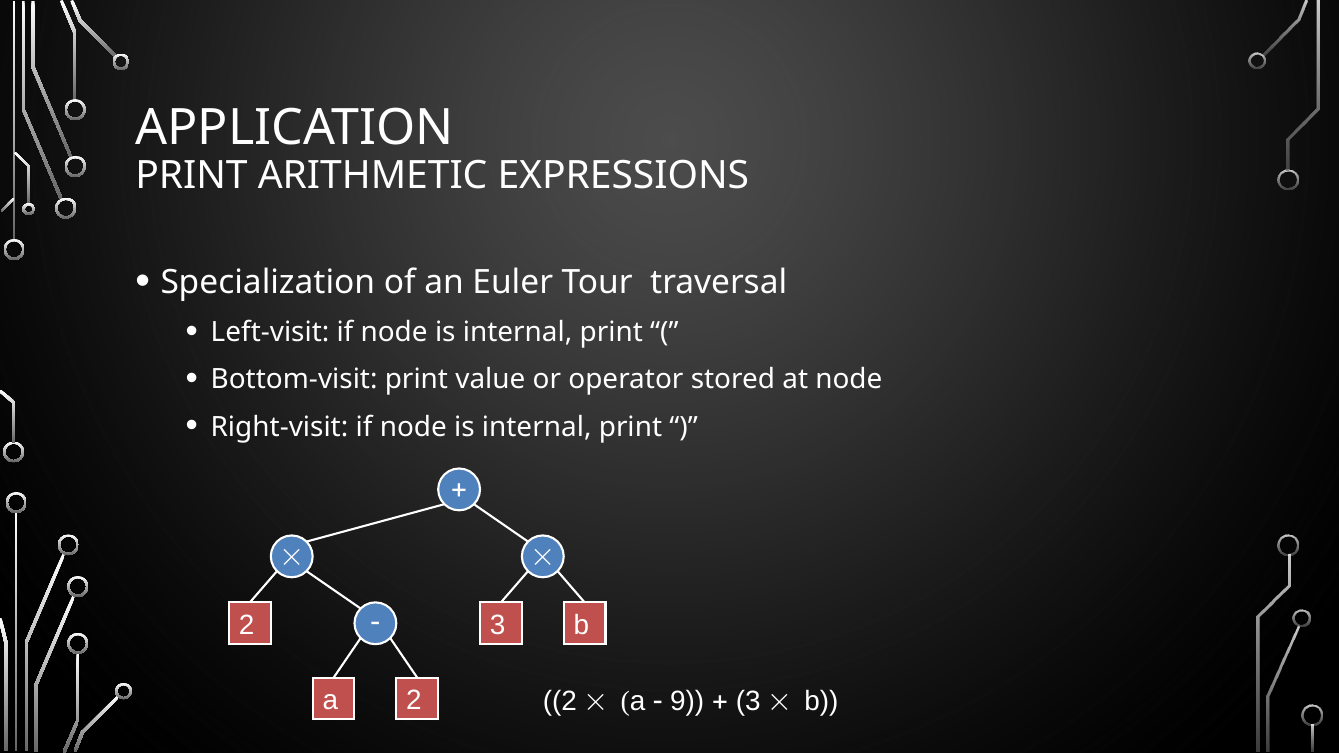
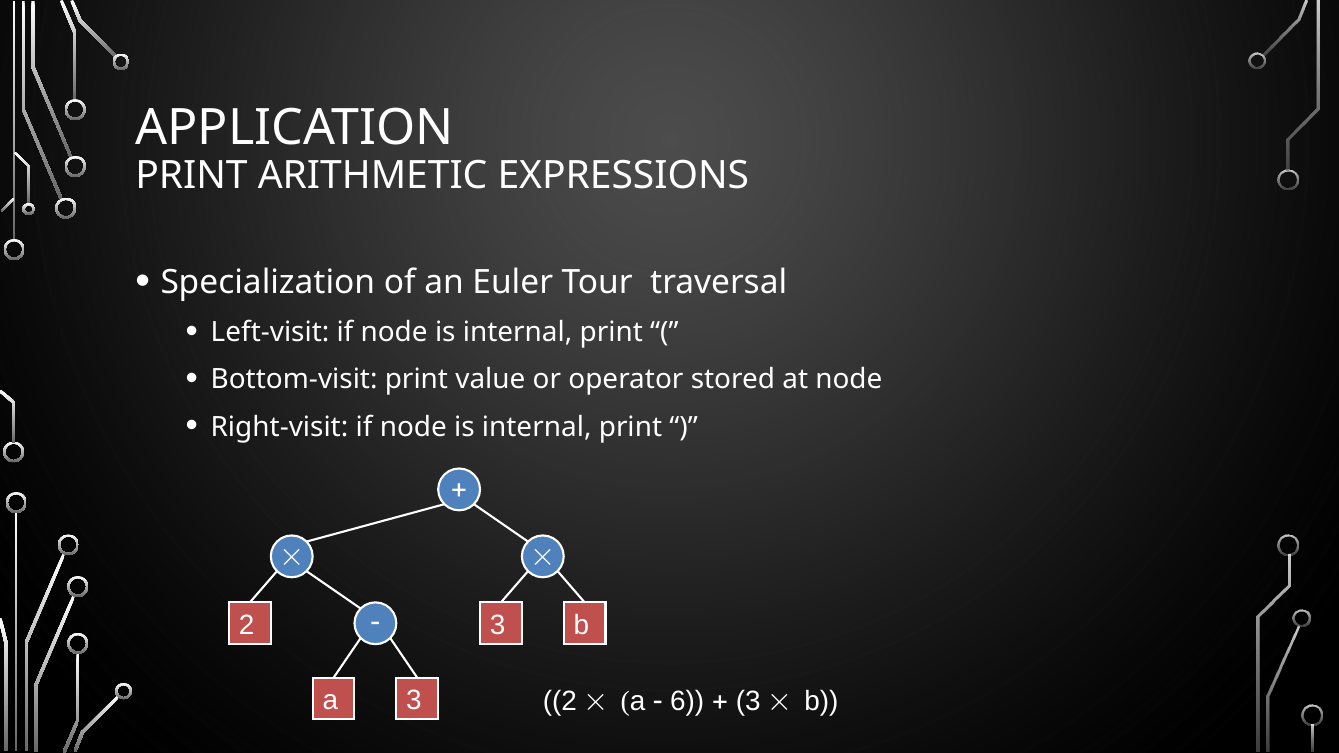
a 2: 2 -> 3
9: 9 -> 6
